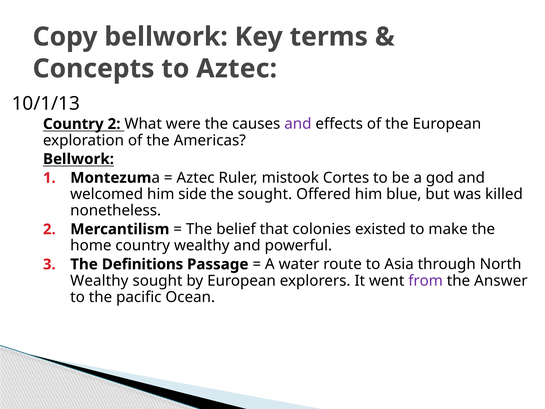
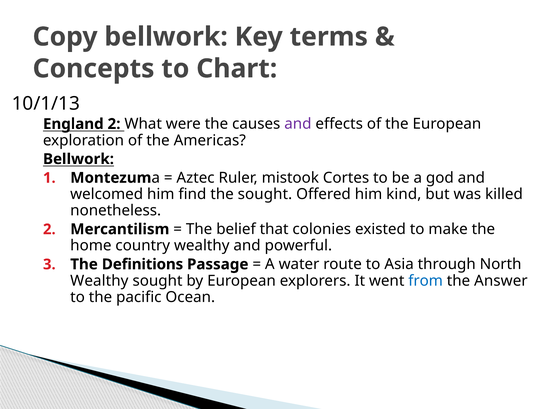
to Aztec: Aztec -> Chart
Country at (73, 124): Country -> England
side: side -> find
blue: blue -> kind
from colour: purple -> blue
